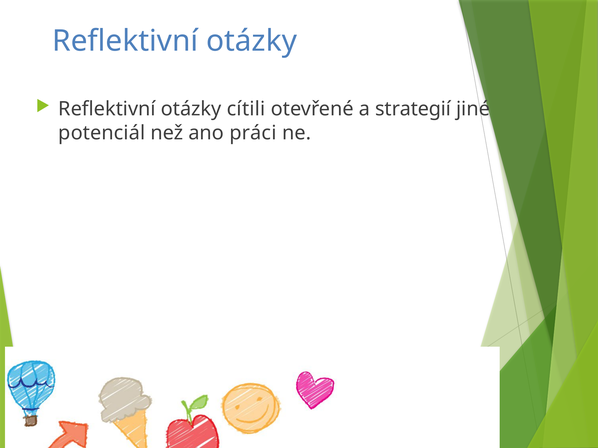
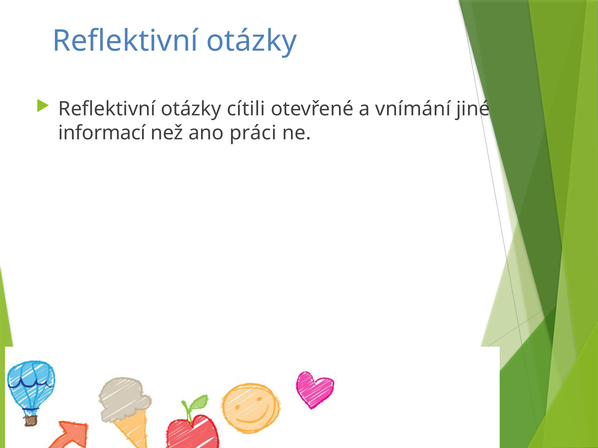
strategií: strategií -> vnímání
potenciál: potenciál -> informací
